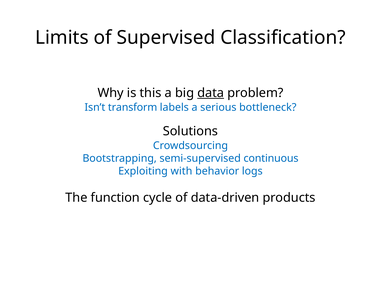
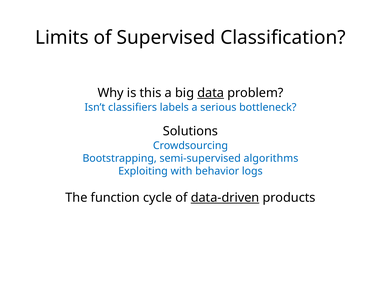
transform: transform -> classifiers
continuous: continuous -> algorithms
data-driven underline: none -> present
